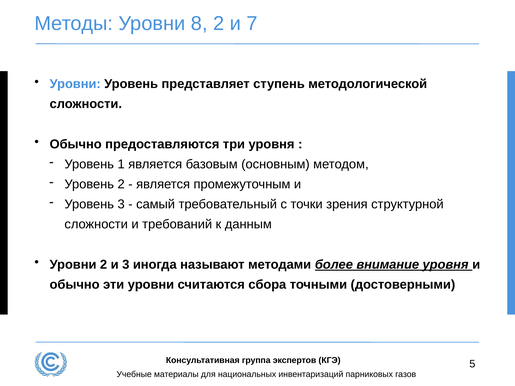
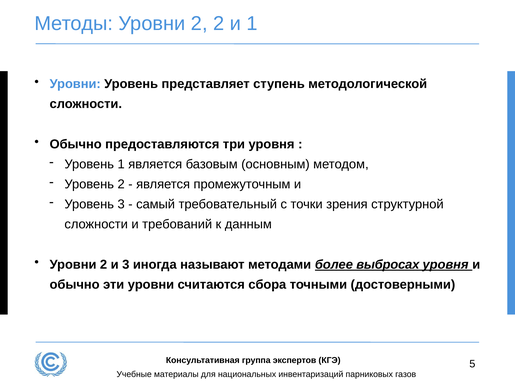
Методы Уровни 8: 8 -> 2
и 7: 7 -> 1
внимание: внимание -> выбросах
